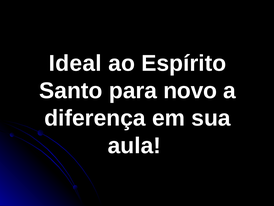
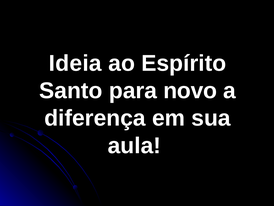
Ideal: Ideal -> Ideia
